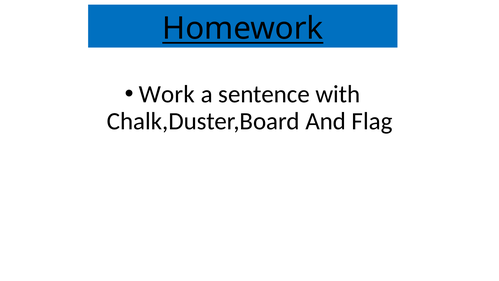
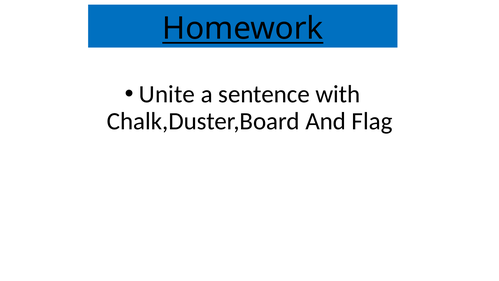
Work: Work -> Unite
